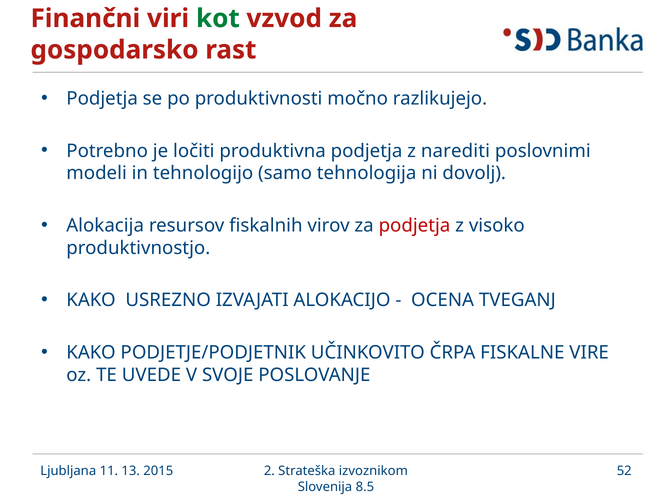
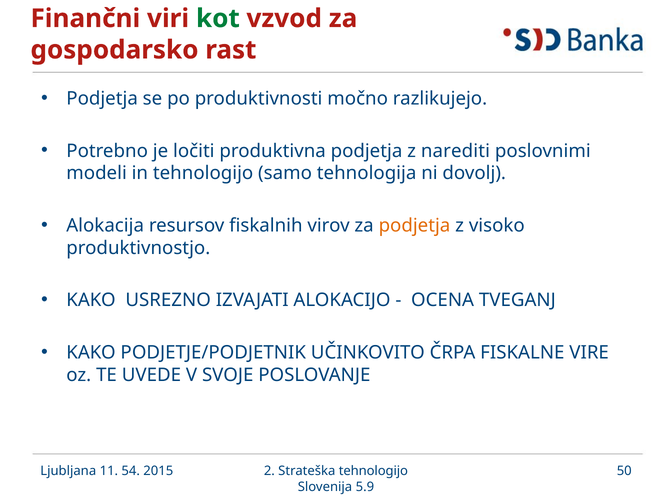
podjetja at (414, 226) colour: red -> orange
13: 13 -> 54
Strateška izvoznikom: izvoznikom -> tehnologijo
52: 52 -> 50
8.5: 8.5 -> 5.9
